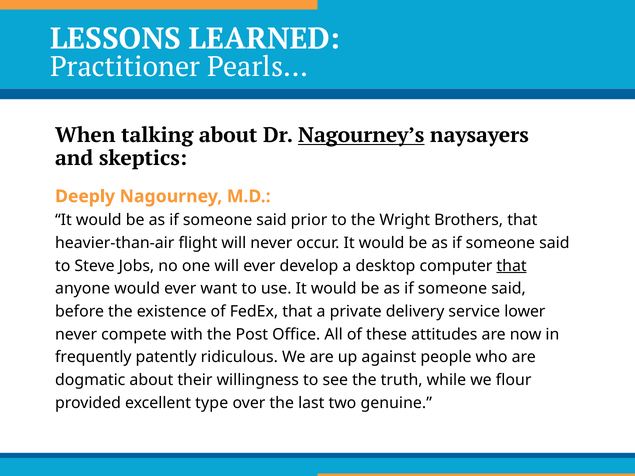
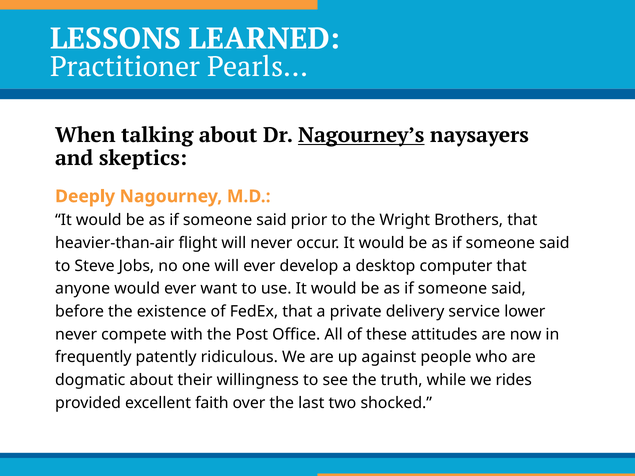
that at (512, 266) underline: present -> none
flour: flour -> rides
type: type -> faith
genuine: genuine -> shocked
